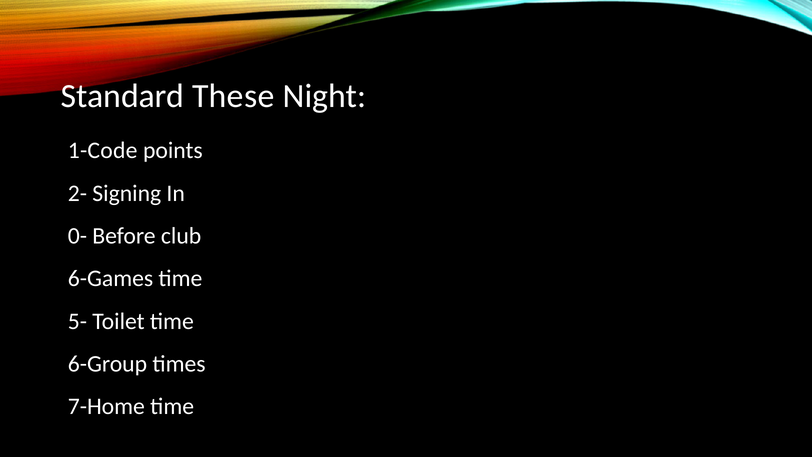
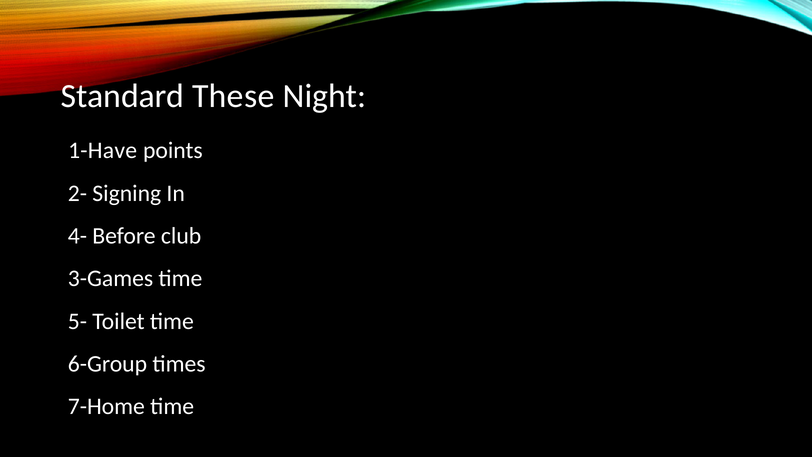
1-Code: 1-Code -> 1-Have
0-: 0- -> 4-
6-Games: 6-Games -> 3-Games
